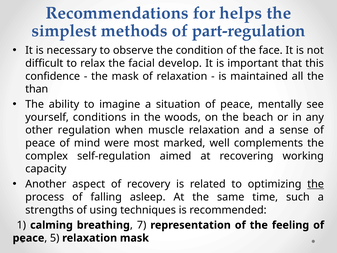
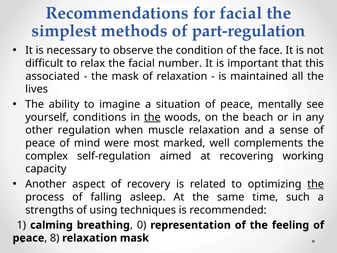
for helps: helps -> facial
develop: develop -> number
confidence: confidence -> associated
than: than -> lives
the at (152, 117) underline: none -> present
7: 7 -> 0
5: 5 -> 8
